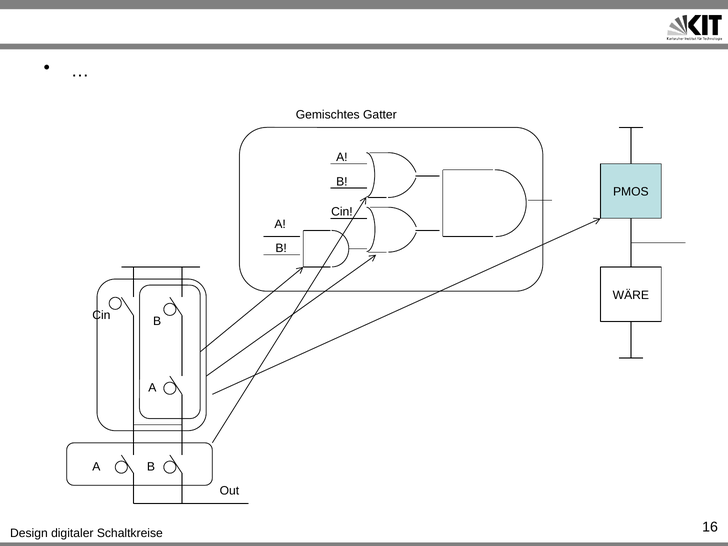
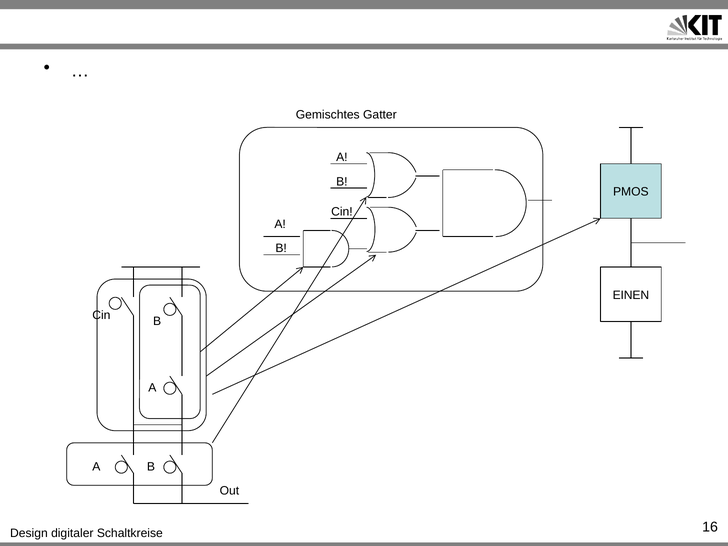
WÄRE: WÄRE -> EINEN
